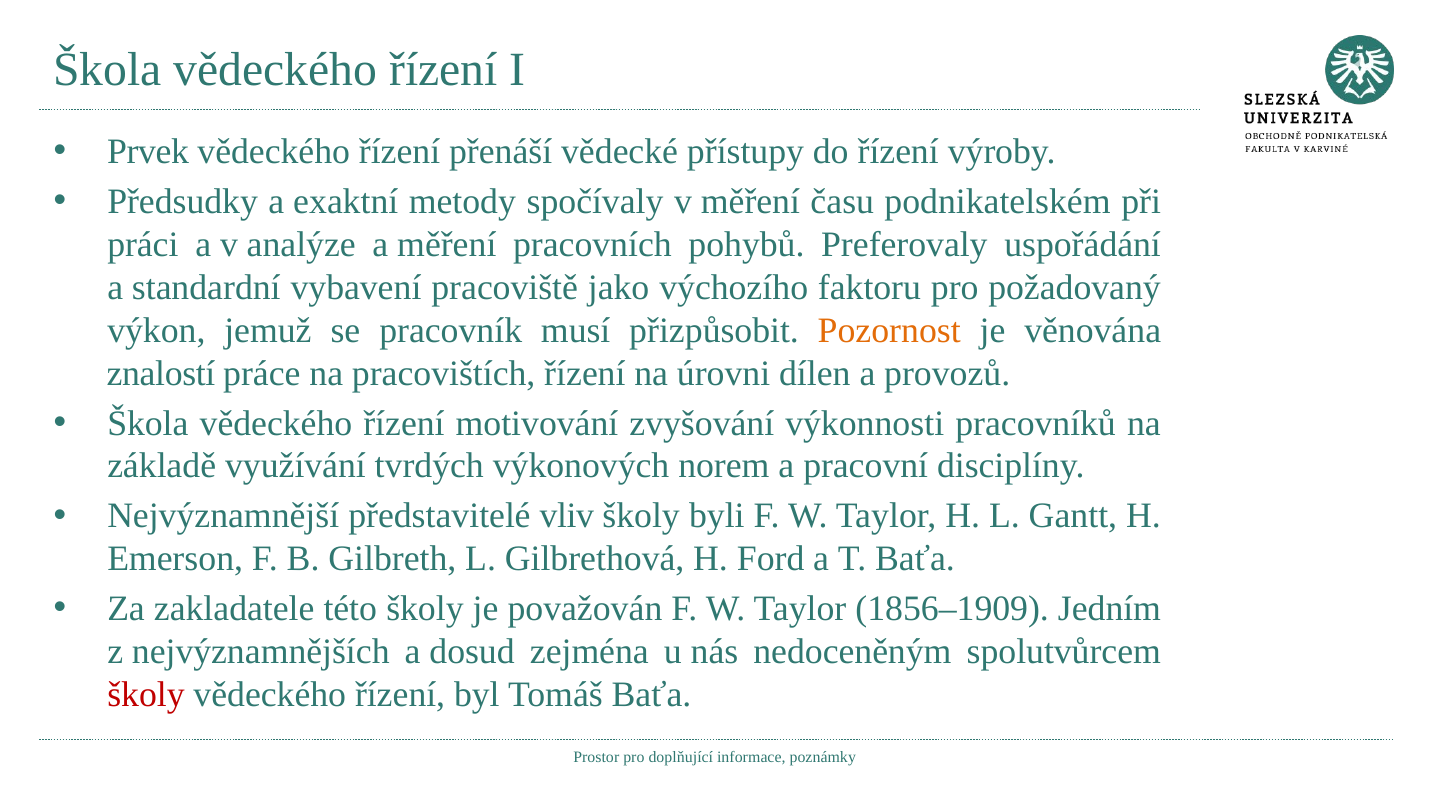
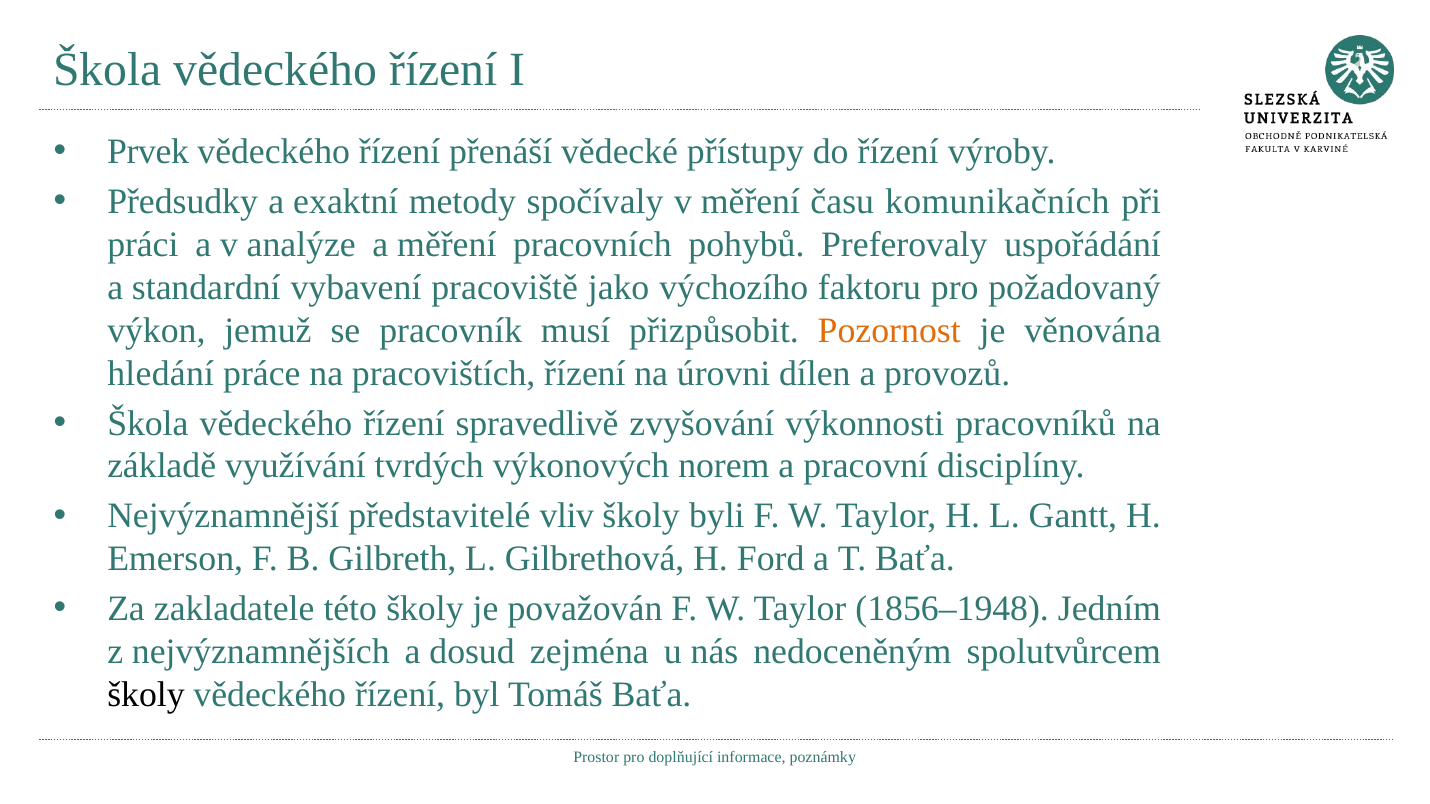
podnikatelském: podnikatelském -> komunikačních
znalostí: znalostí -> hledání
motivování: motivování -> spravedlivě
1856–1909: 1856–1909 -> 1856–1948
školy at (146, 695) colour: red -> black
